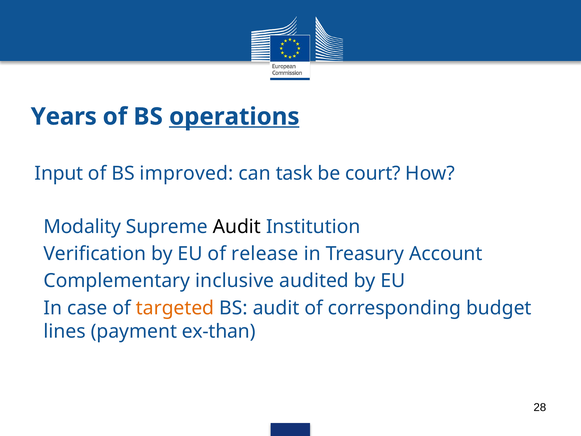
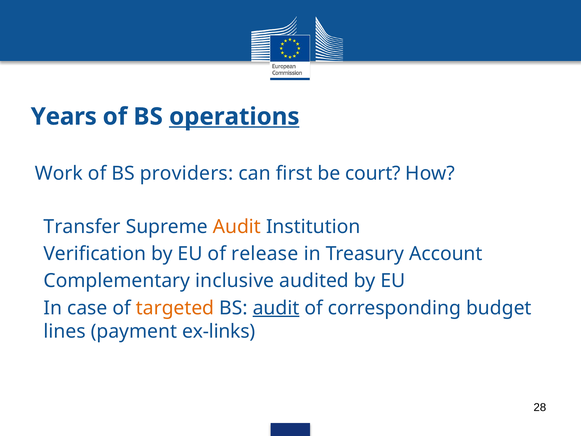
Input: Input -> Work
improved: improved -> providers
task: task -> first
Modality: Modality -> Transfer
Audit at (237, 227) colour: black -> orange
audit at (276, 308) underline: none -> present
ex-than: ex-than -> ex-links
